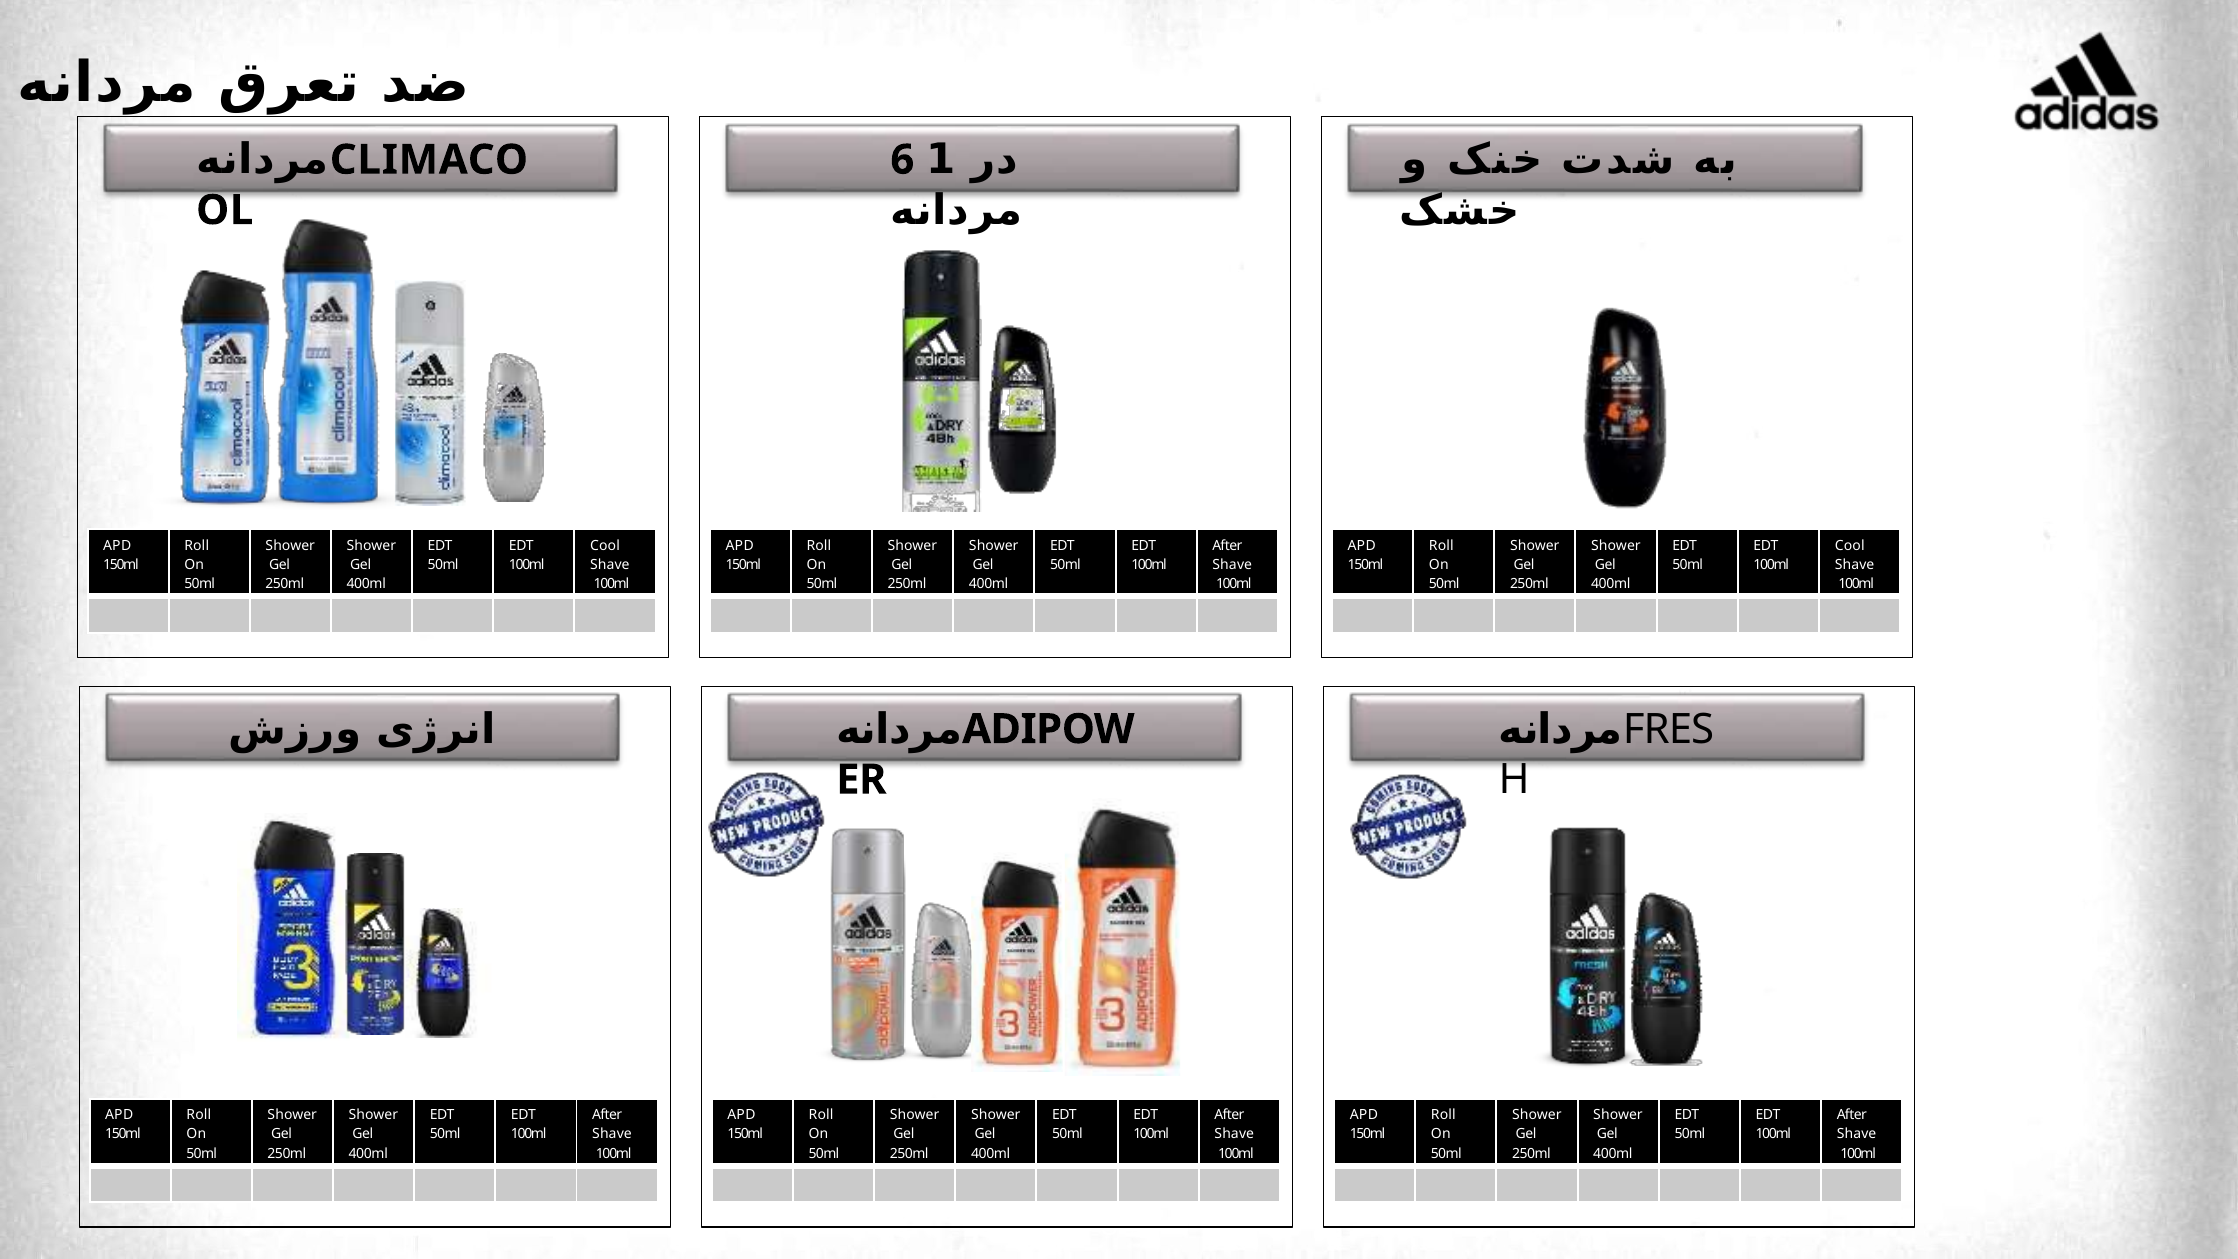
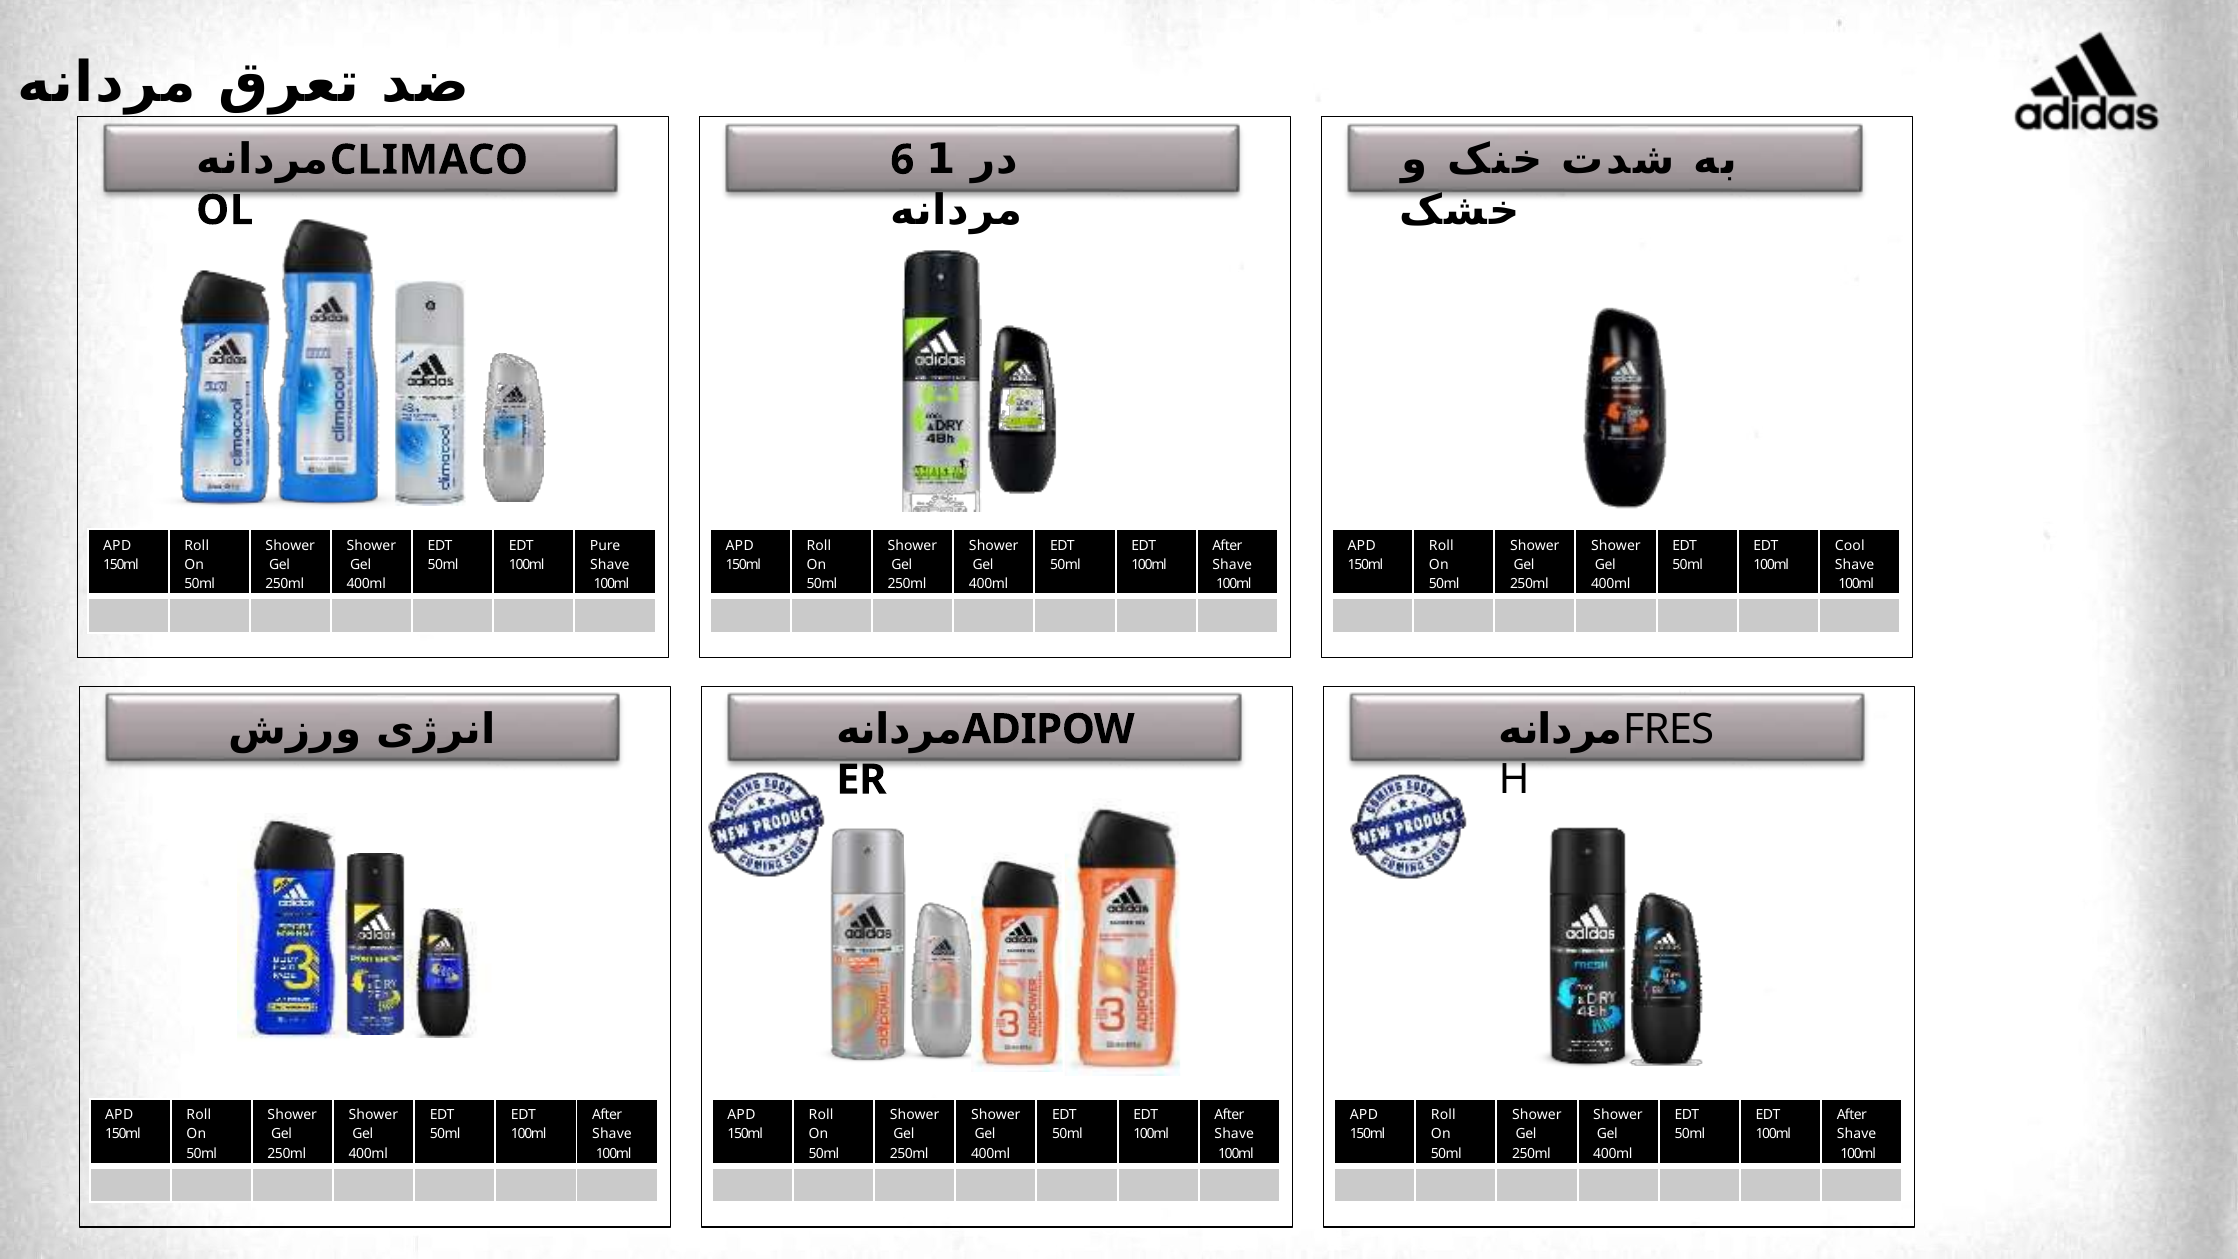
Cool at (605, 546): Cool -> Pure
